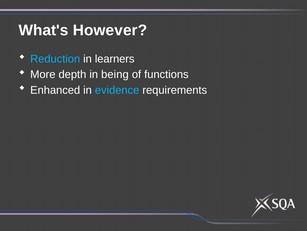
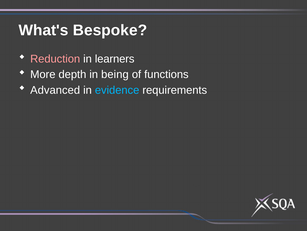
However: However -> Bespoke
Reduction colour: light blue -> pink
Enhanced: Enhanced -> Advanced
